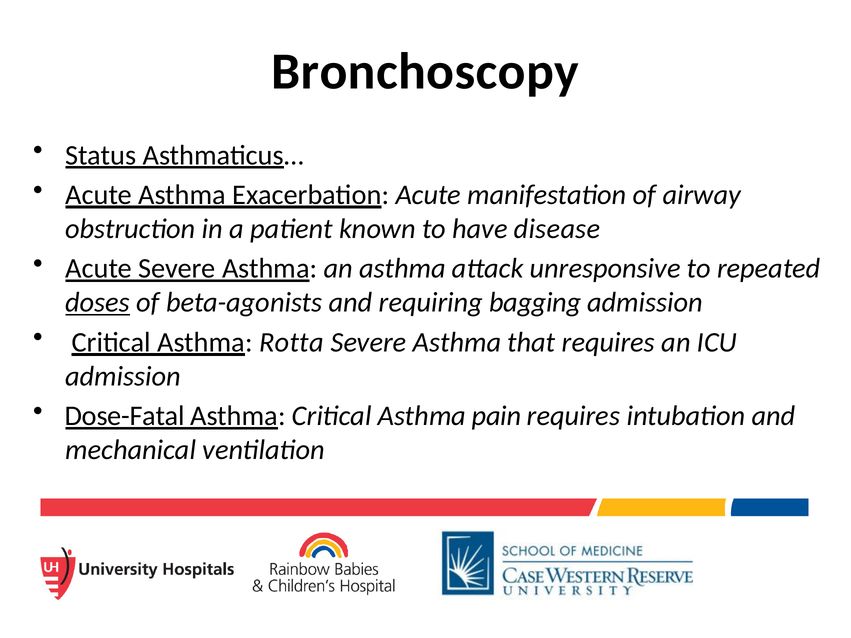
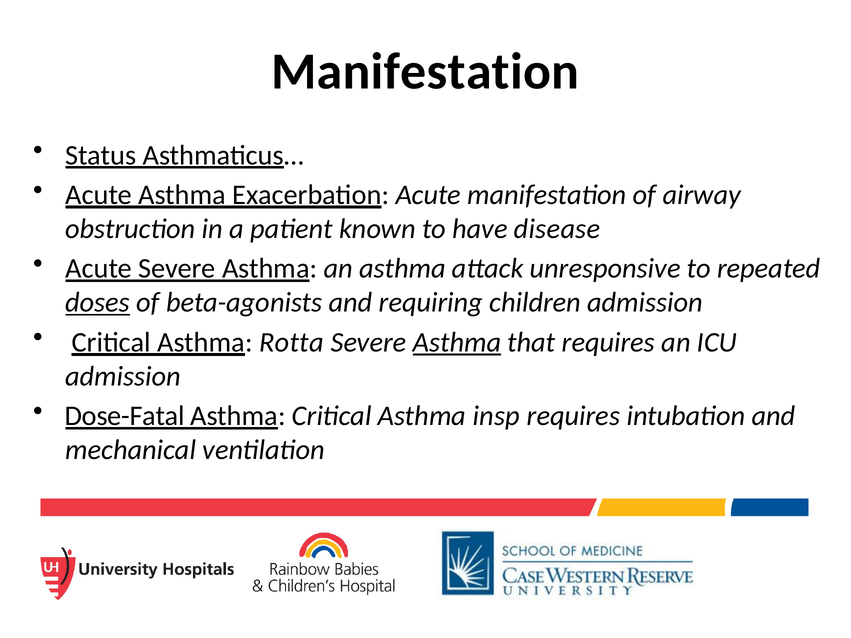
Bronchoscopy at (425, 71): Bronchoscopy -> Manifestation
bagging: bagging -> children
Asthma at (457, 342) underline: none -> present
pain: pain -> insp
